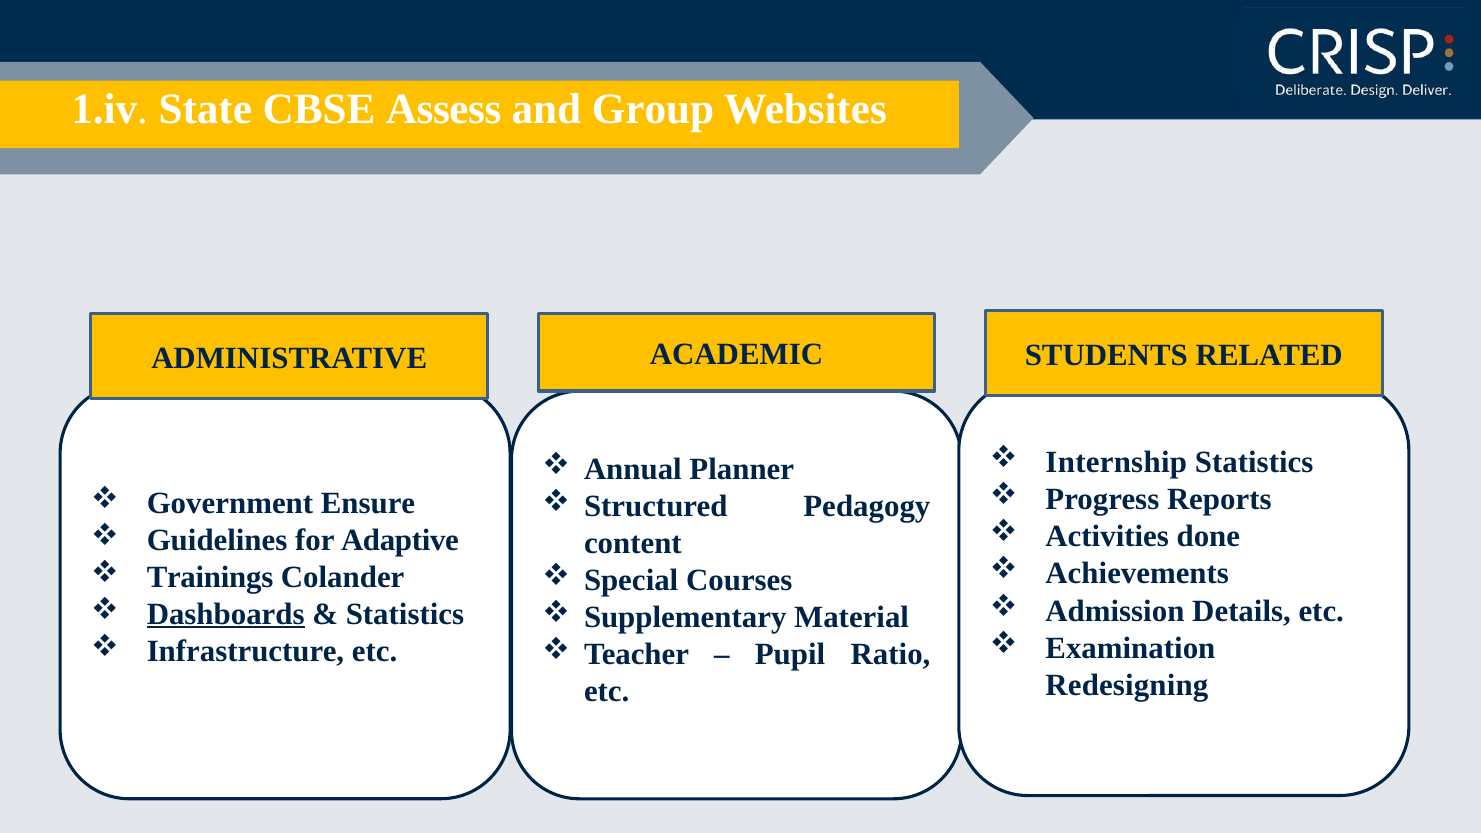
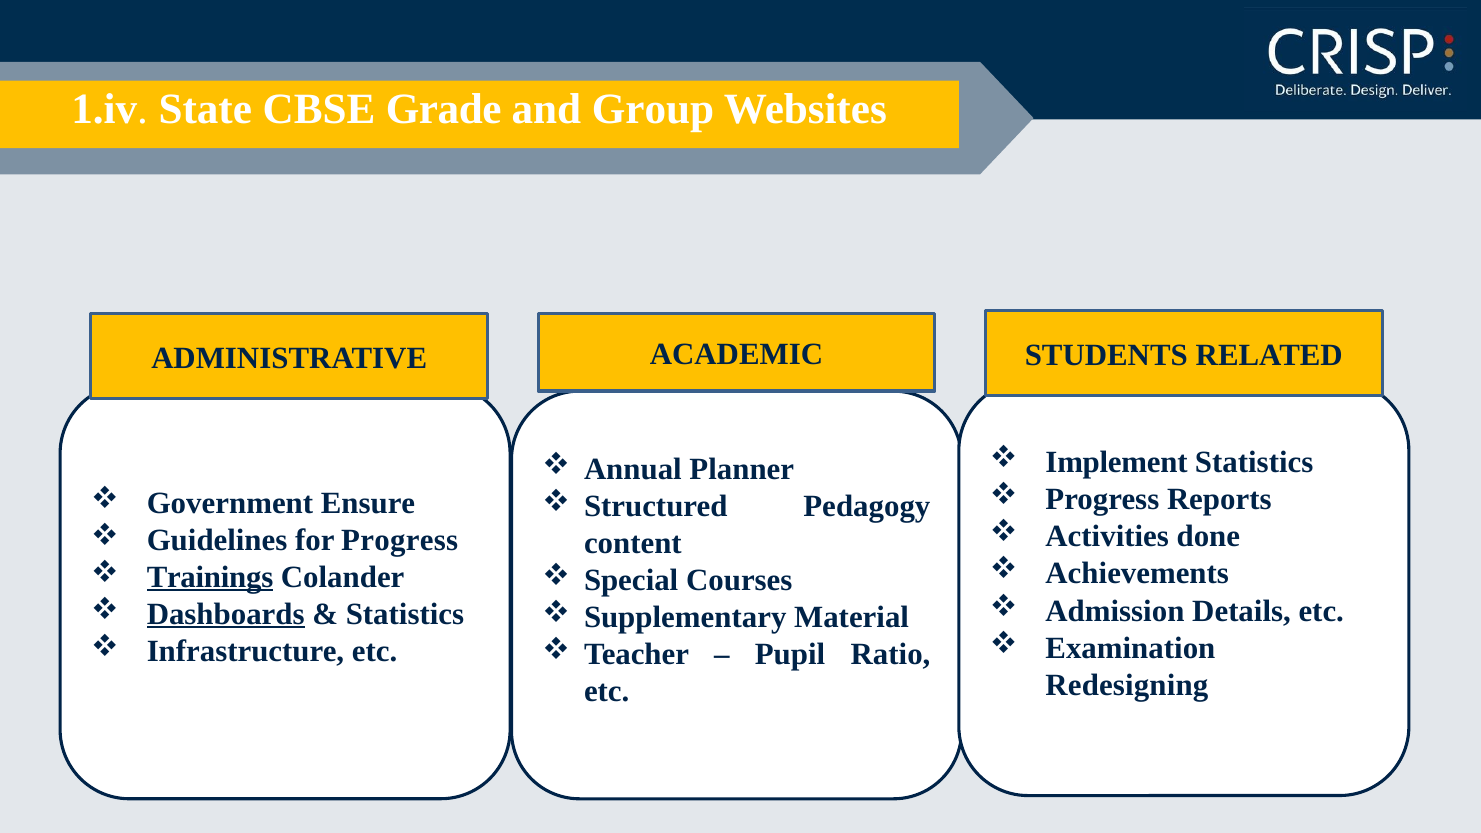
Assess: Assess -> Grade
Internship: Internship -> Implement
for Adaptive: Adaptive -> Progress
Trainings underline: none -> present
